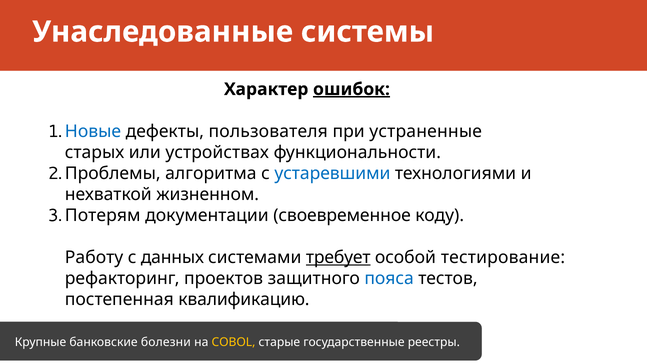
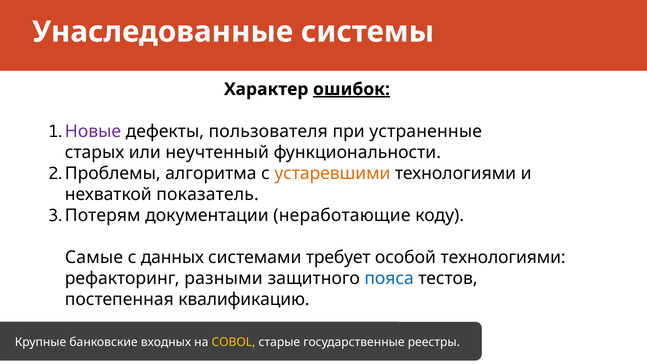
Новые colour: blue -> purple
устройствах: устройствах -> неучтенный
устаревшими colour: blue -> orange
жизненном: жизненном -> показатель
своевременное: своевременное -> неработающие
Работу: Работу -> Самые
требует underline: present -> none
особой тестирование: тестирование -> технологиями
проектов: проектов -> разными
болезни: болезни -> входных
